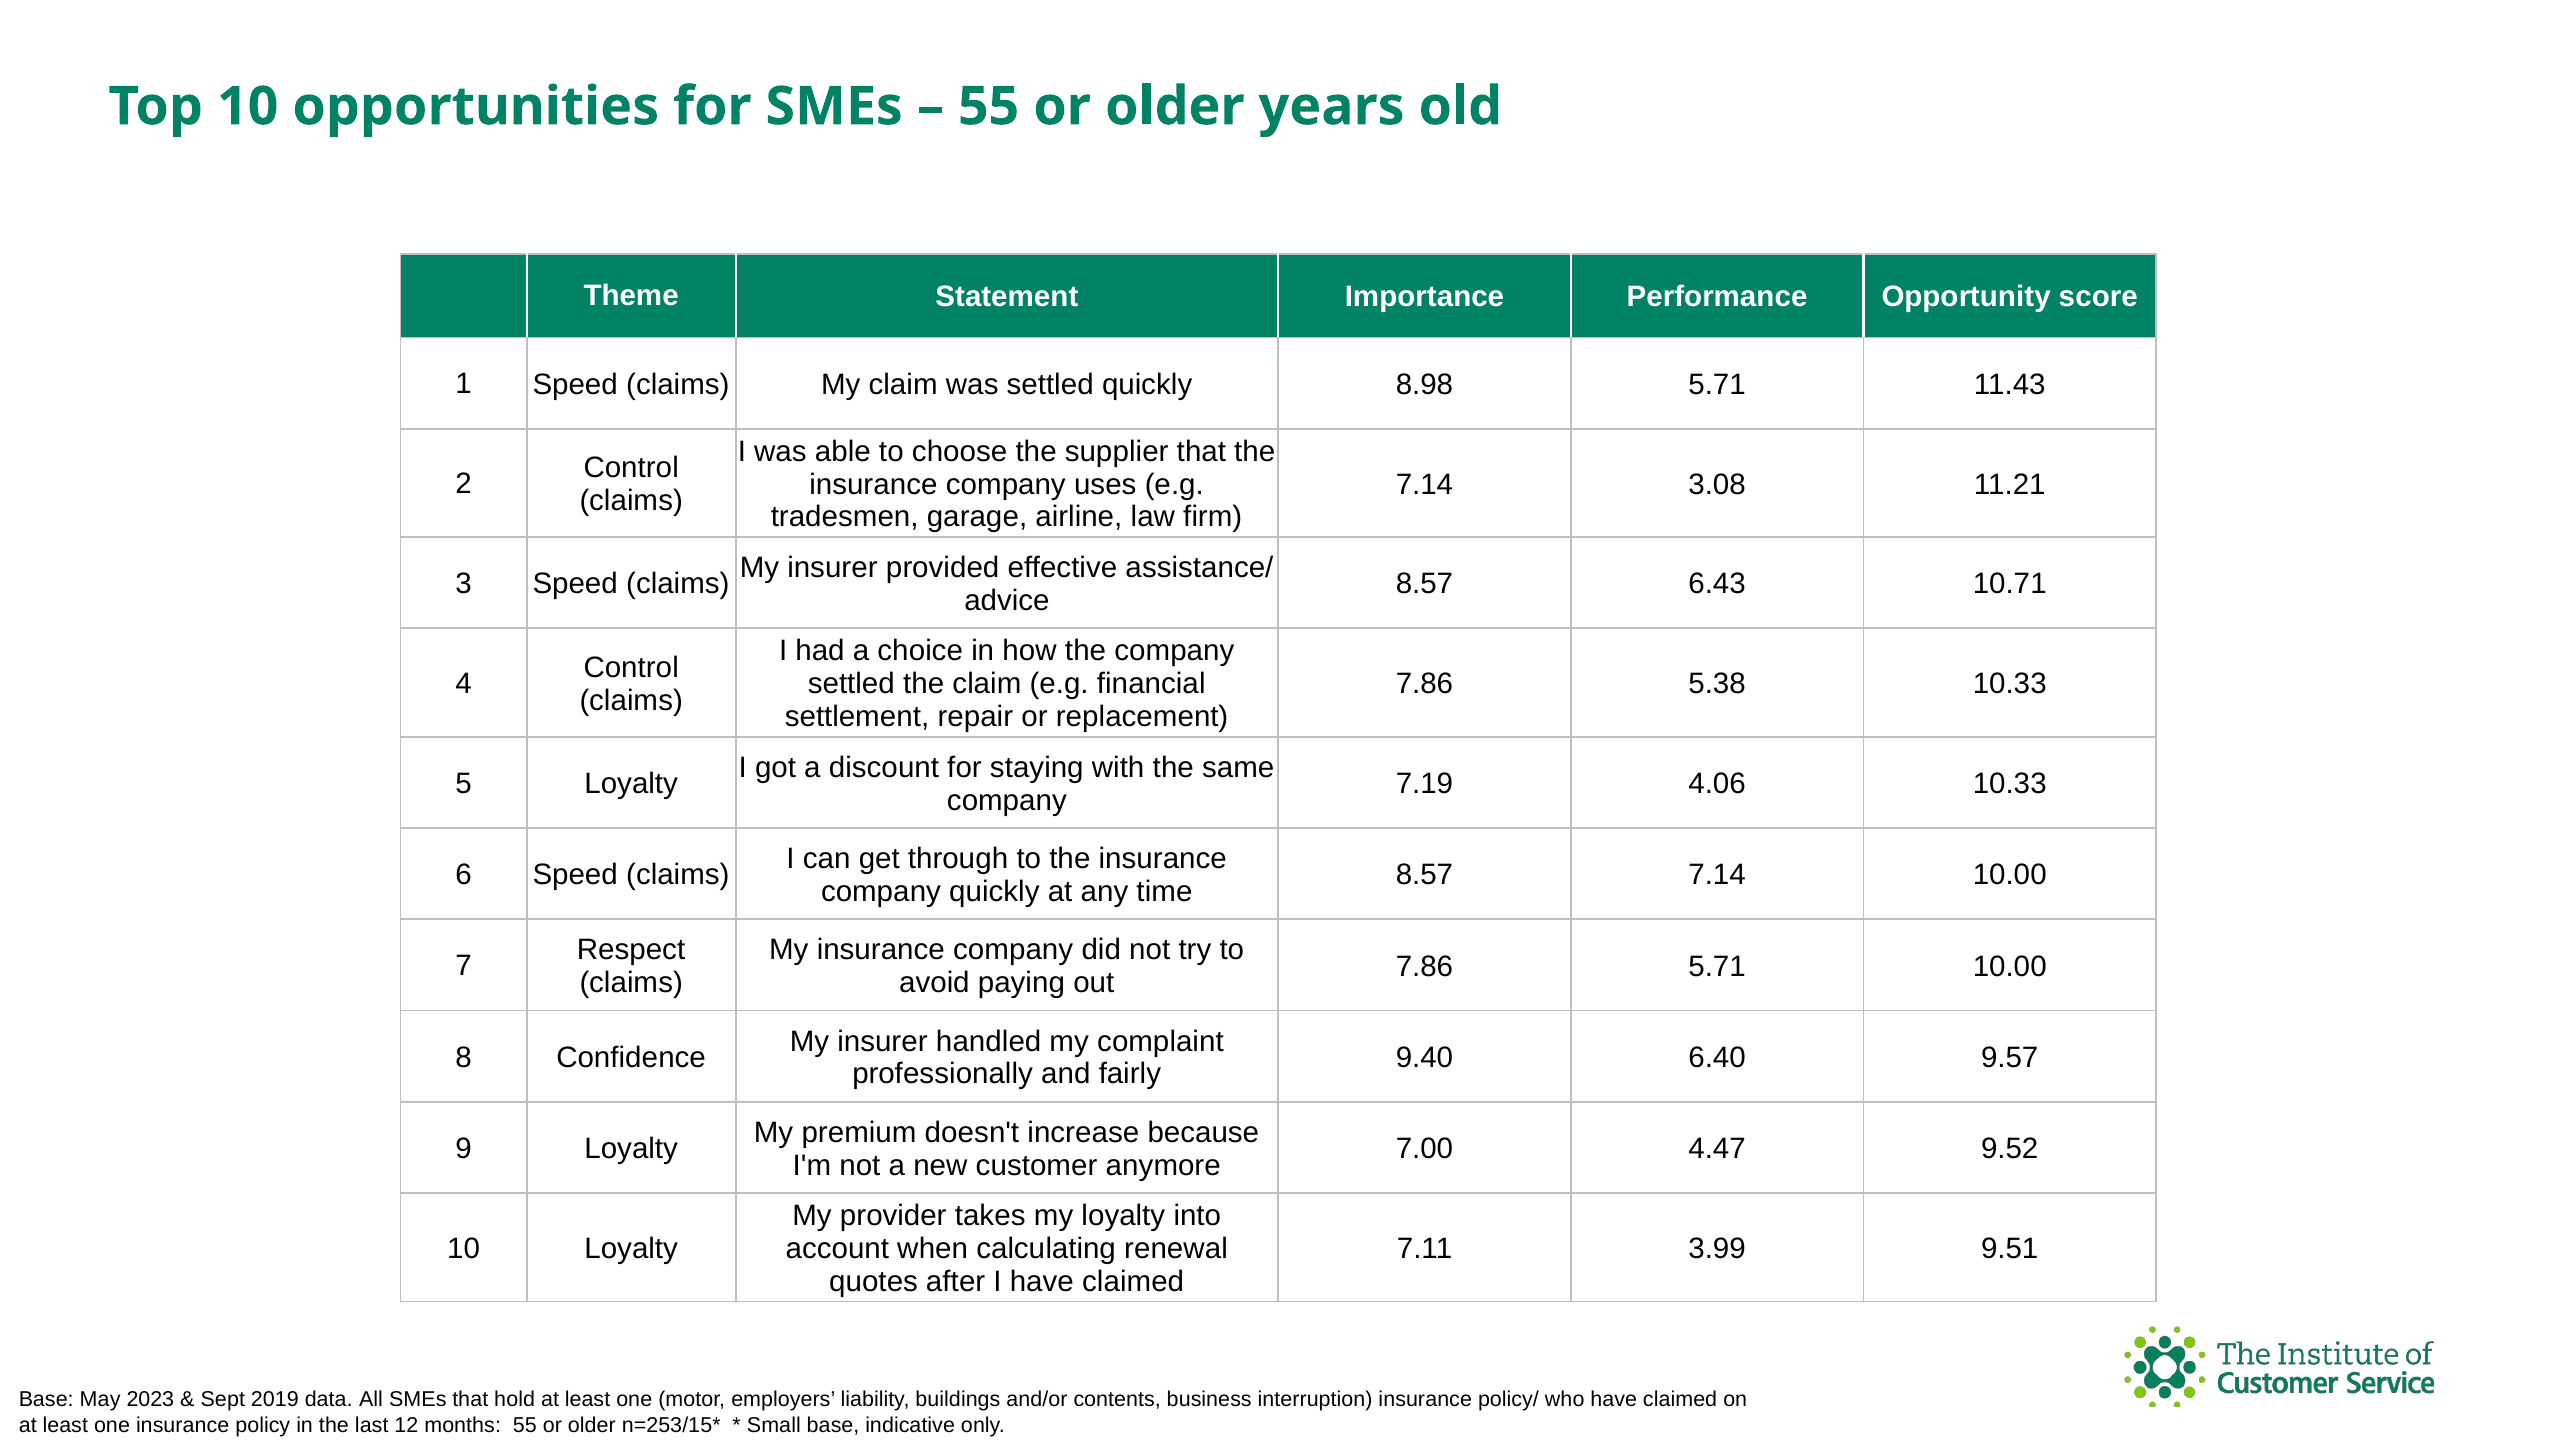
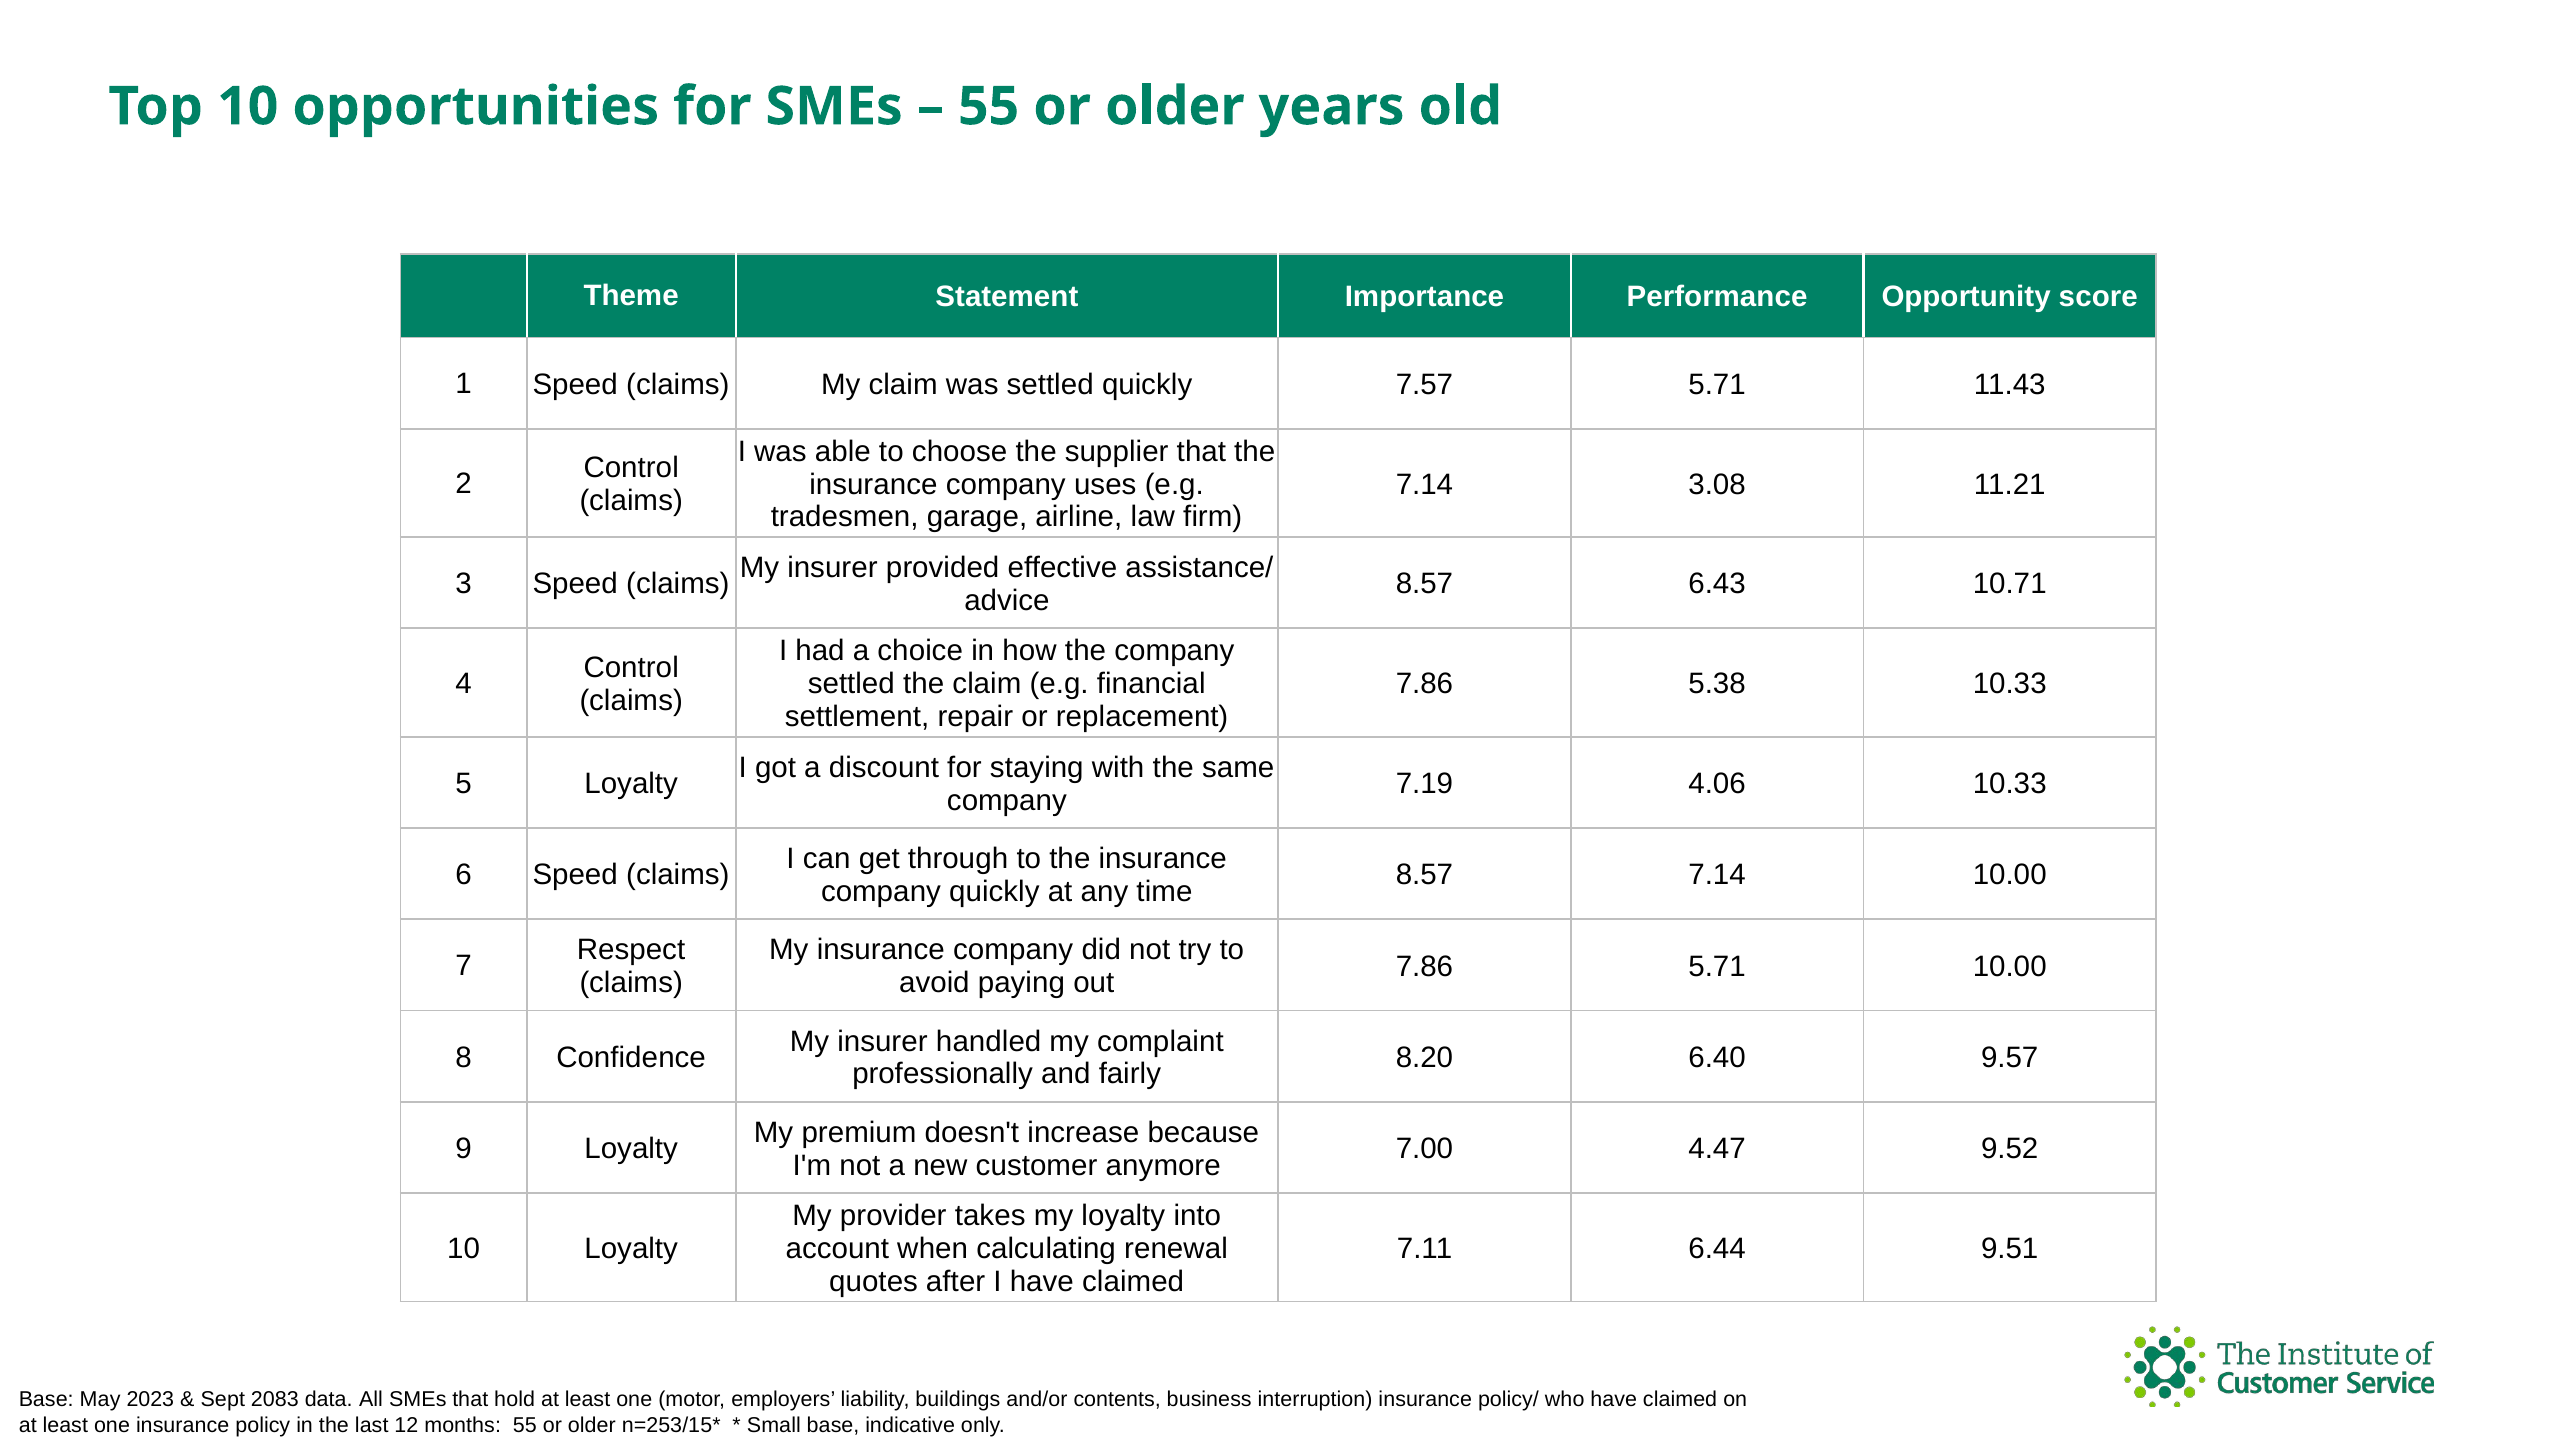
8.98: 8.98 -> 7.57
9.40: 9.40 -> 8.20
3.99: 3.99 -> 6.44
2019: 2019 -> 2083
